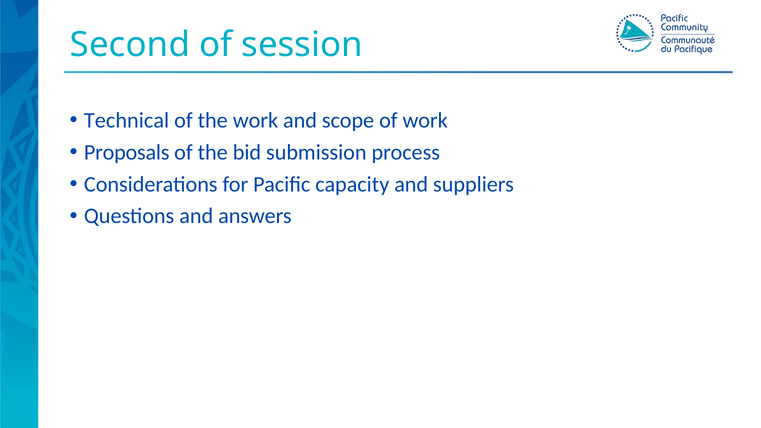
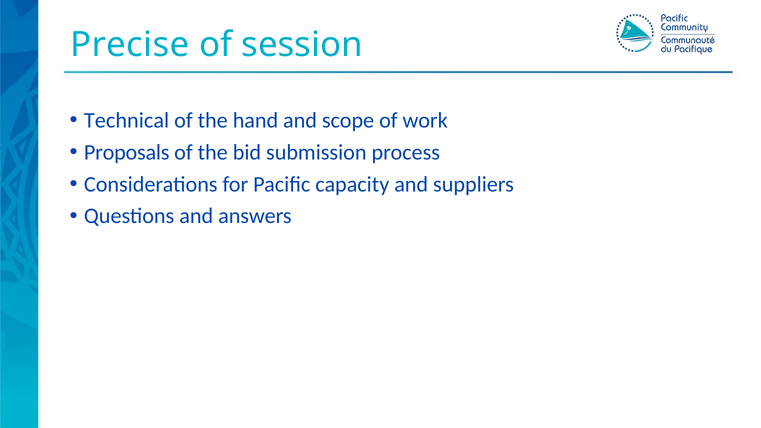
Second: Second -> Precise
the work: work -> hand
